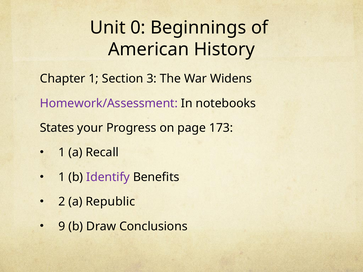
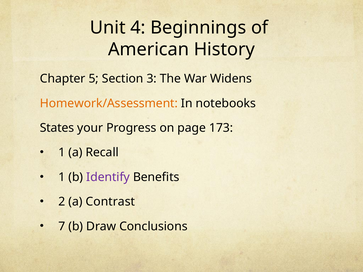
0: 0 -> 4
Chapter 1: 1 -> 5
Homework/Assessment colour: purple -> orange
Republic: Republic -> Contrast
9: 9 -> 7
